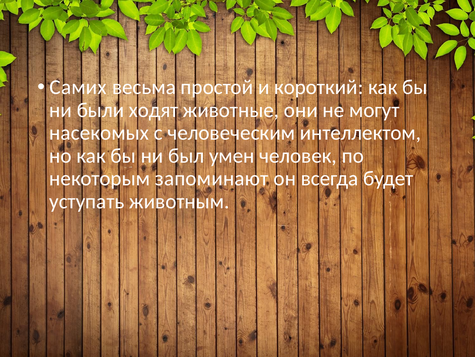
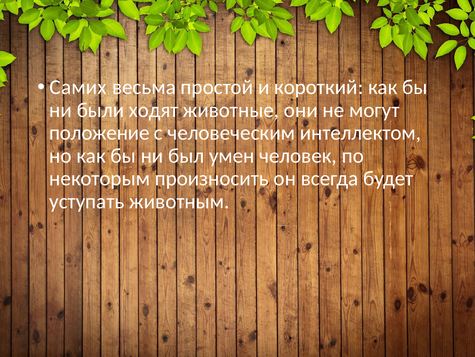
насекомых: насекомых -> положение
запоминают: запоминают -> произносить
